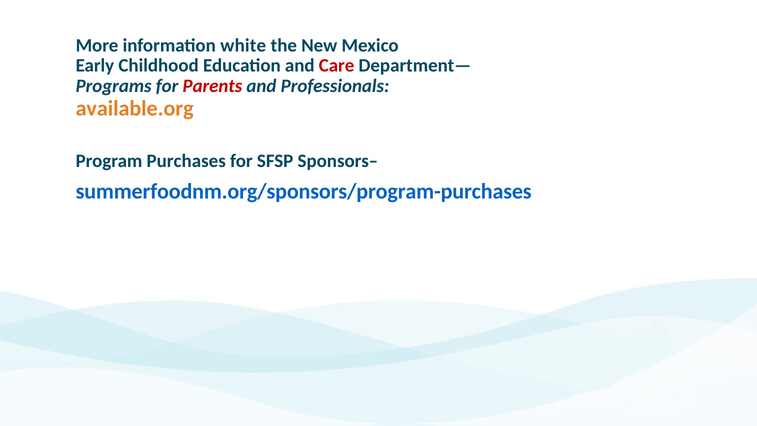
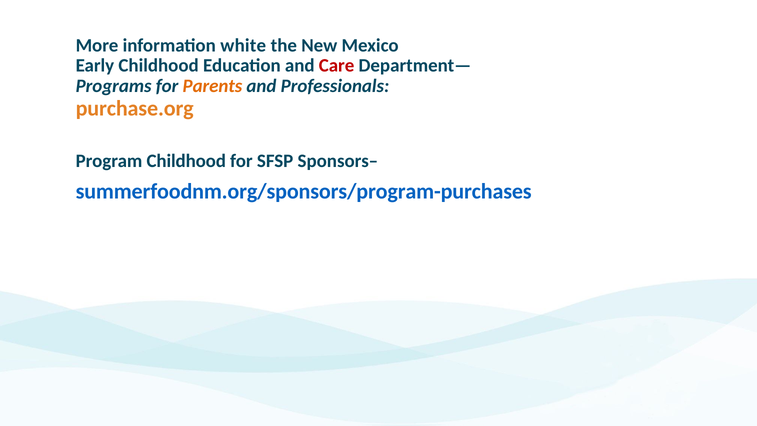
Parents colour: red -> orange
available.org: available.org -> purchase.org
Program Purchases: Purchases -> Childhood
